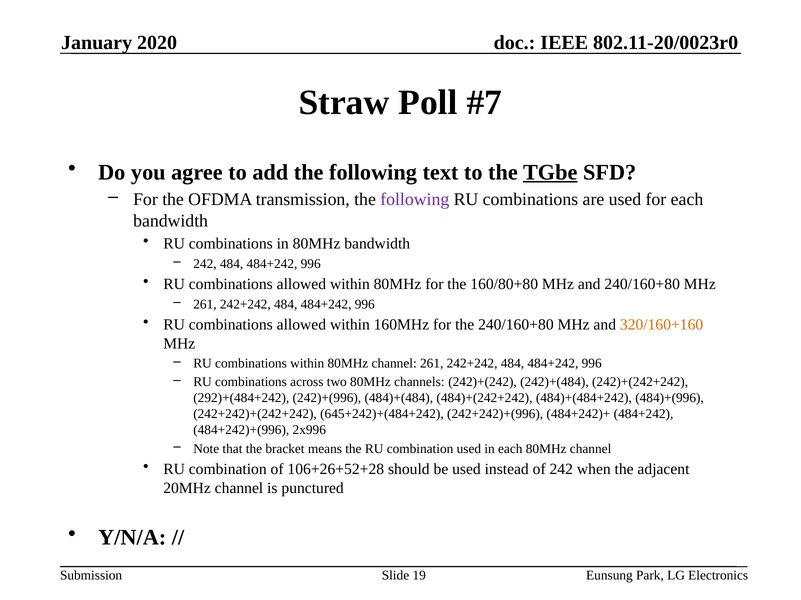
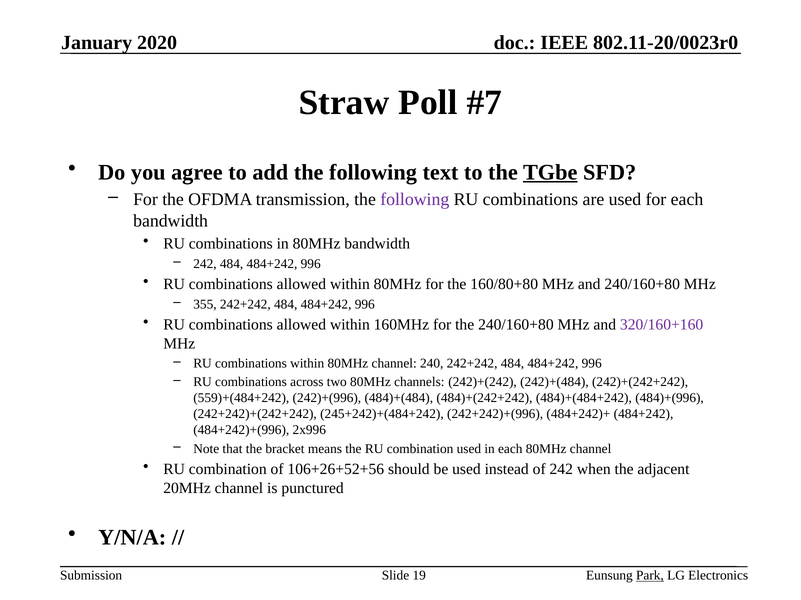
261 at (205, 304): 261 -> 355
320/160+160 colour: orange -> purple
channel 261: 261 -> 240
292)+(484+242: 292)+(484+242 -> 559)+(484+242
645+242)+(484+242: 645+242)+(484+242 -> 245+242)+(484+242
106+26+52+28: 106+26+52+28 -> 106+26+52+56
Park underline: none -> present
